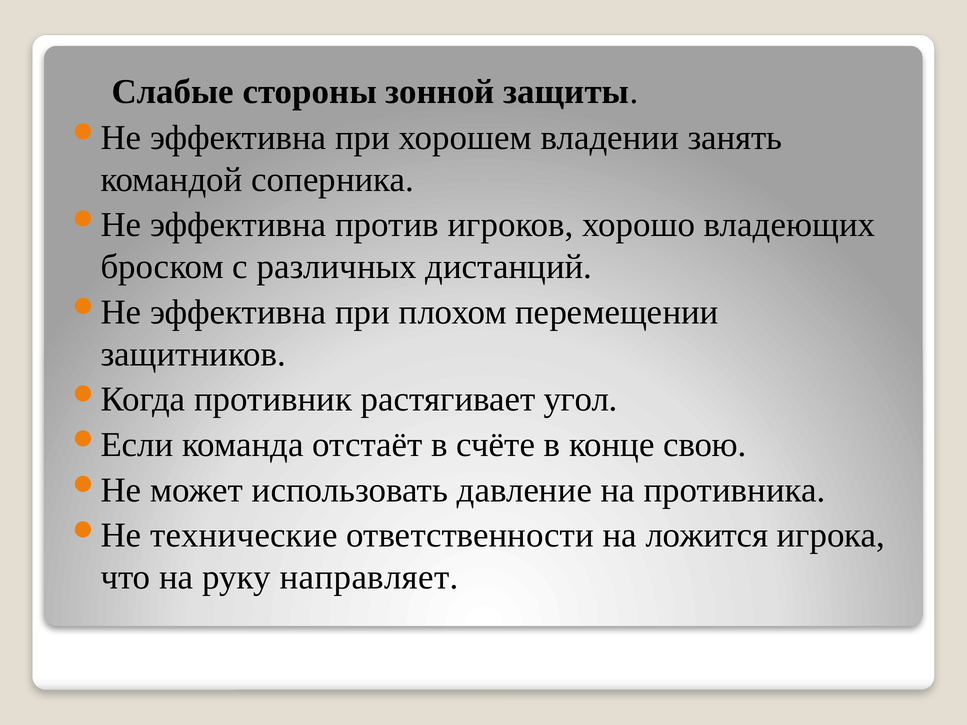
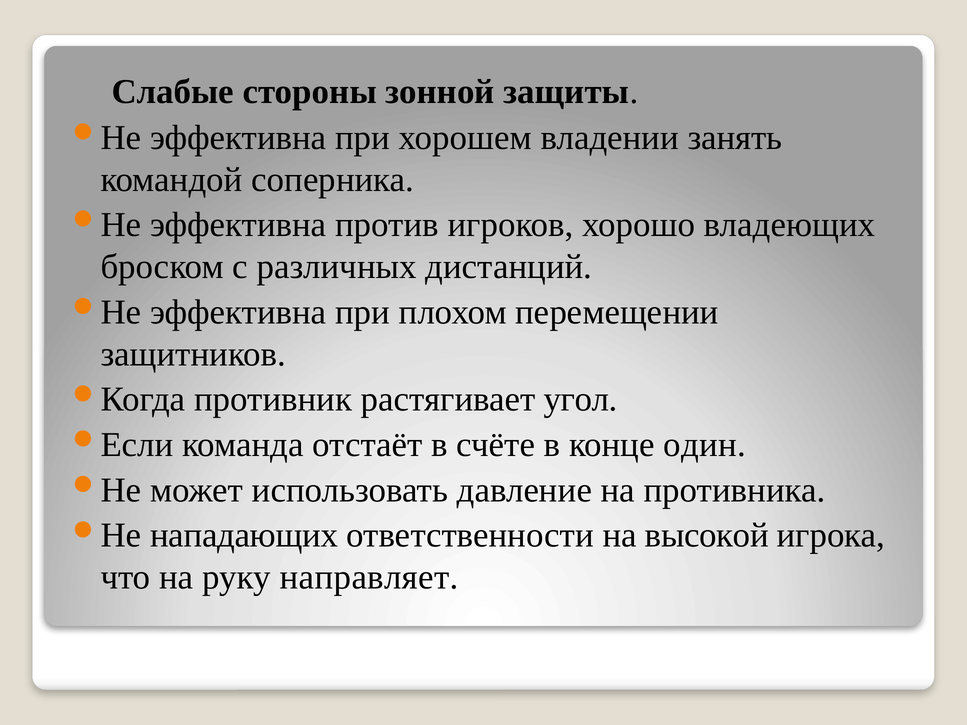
свою: свою -> один
технические: технические -> нападающих
ложится: ложится -> высокой
